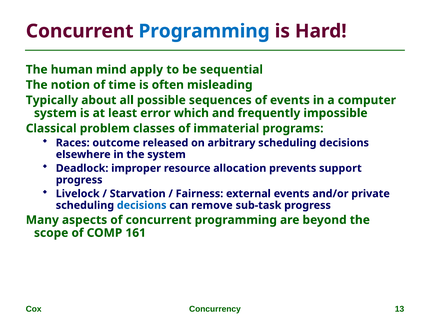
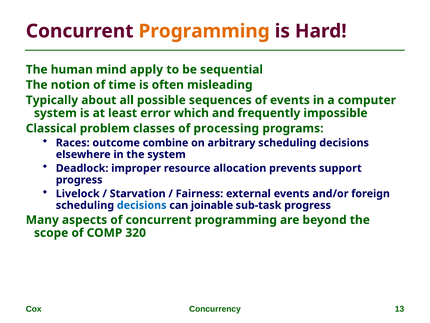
Programming at (204, 31) colour: blue -> orange
immaterial: immaterial -> processing
released: released -> combine
private: private -> foreign
remove: remove -> joinable
161: 161 -> 320
